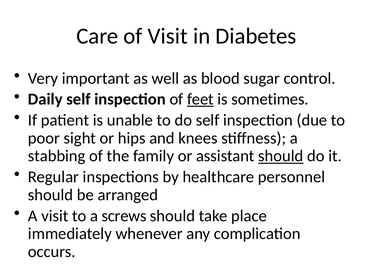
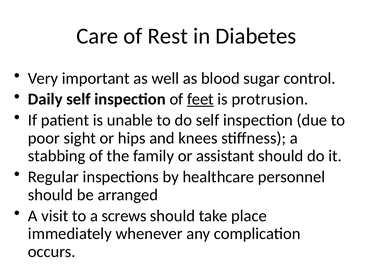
of Visit: Visit -> Rest
sometimes: sometimes -> protrusion
should at (281, 156) underline: present -> none
